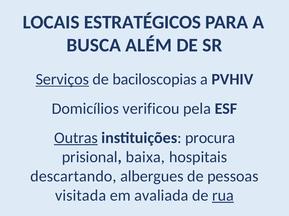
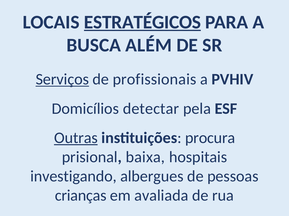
ESTRATÉGICOS underline: none -> present
baciloscopias: baciloscopias -> profissionais
verificou: verificou -> detectar
descartando: descartando -> investigando
visitada: visitada -> crianças
rua underline: present -> none
